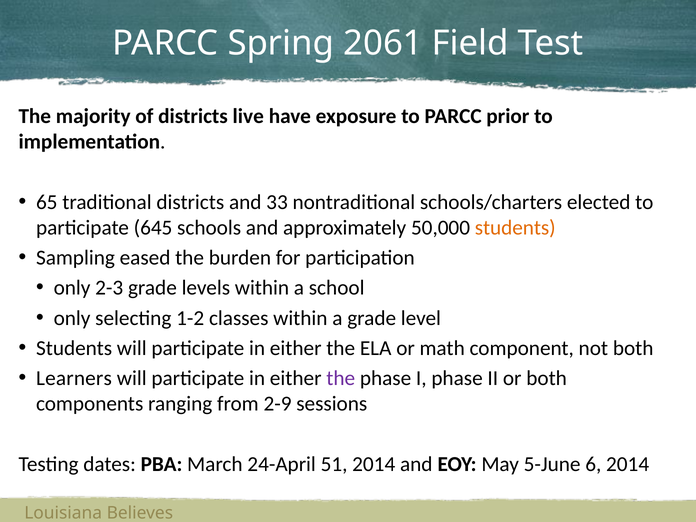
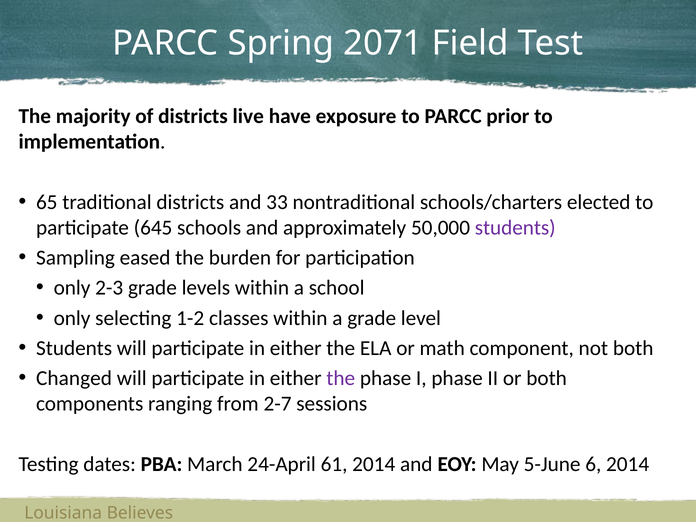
2061: 2061 -> 2071
students at (515, 228) colour: orange -> purple
Learners: Learners -> Changed
2-9: 2-9 -> 2-7
51: 51 -> 61
